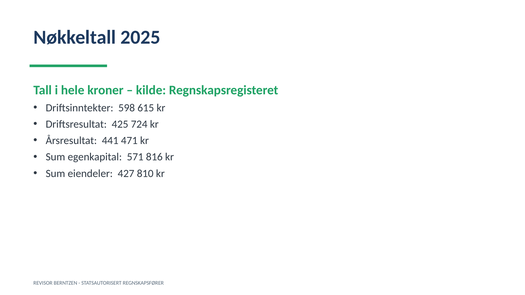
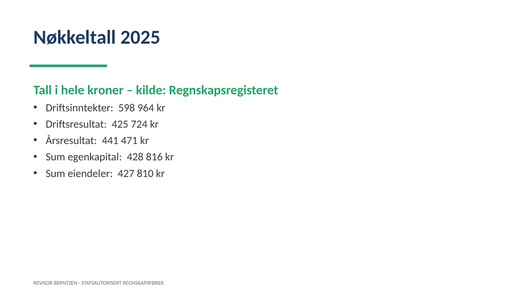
615: 615 -> 964
571: 571 -> 428
